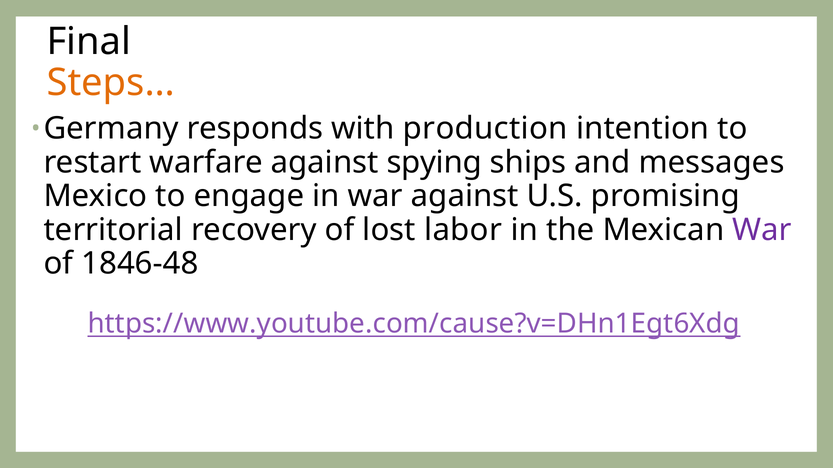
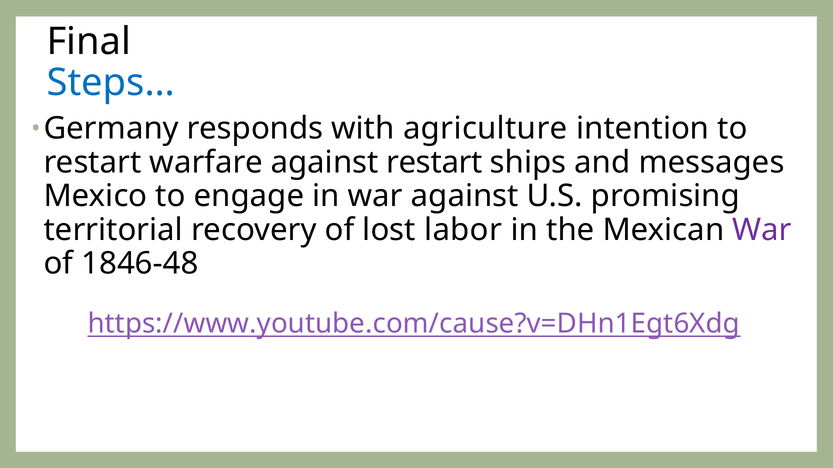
Steps… colour: orange -> blue
production: production -> agriculture
against spying: spying -> restart
